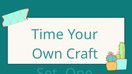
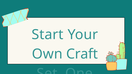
Time at (48, 35): Time -> Start
